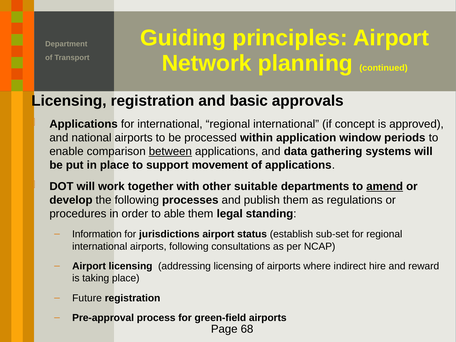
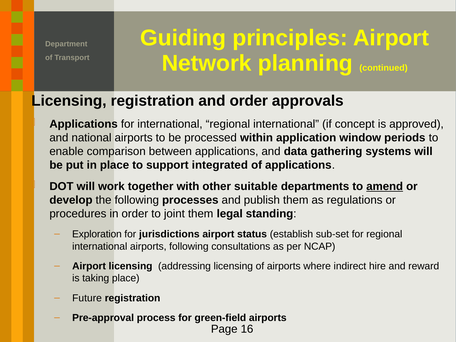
and basic: basic -> order
between underline: present -> none
movement: movement -> integrated
able: able -> joint
Information: Information -> Exploration
68: 68 -> 16
